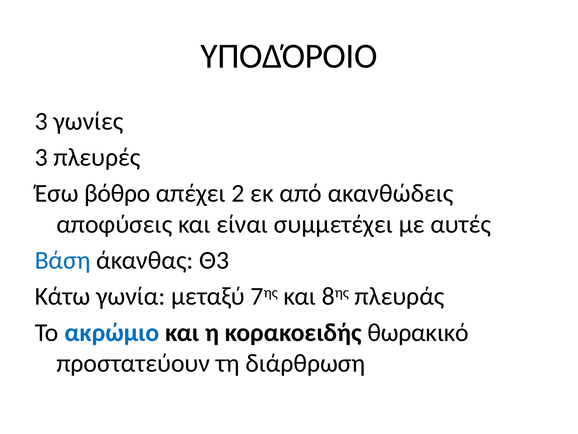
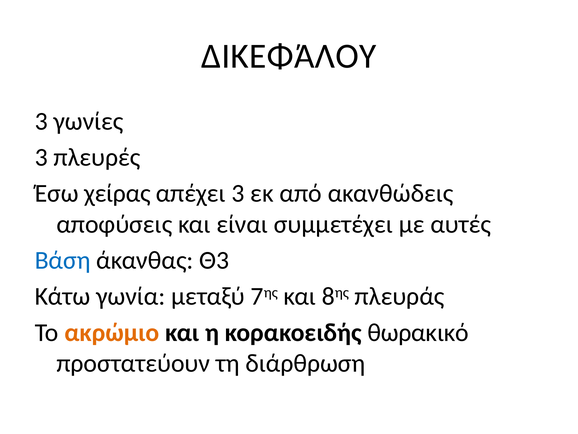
ΥΠΟΔΌΡΟΙΟ: ΥΠΟΔΌΡΟΙΟ -> ΔΙΚΕΦΆΛΟΥ
βόθρο: βόθρο -> χείρας
απέχει 2: 2 -> 3
ακρώμιο colour: blue -> orange
